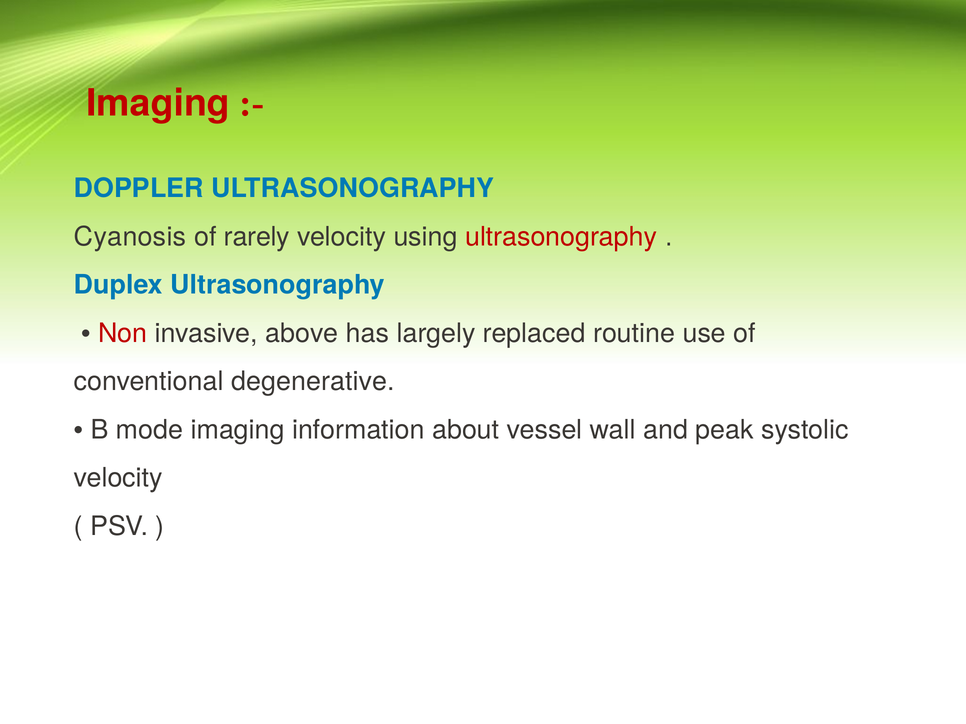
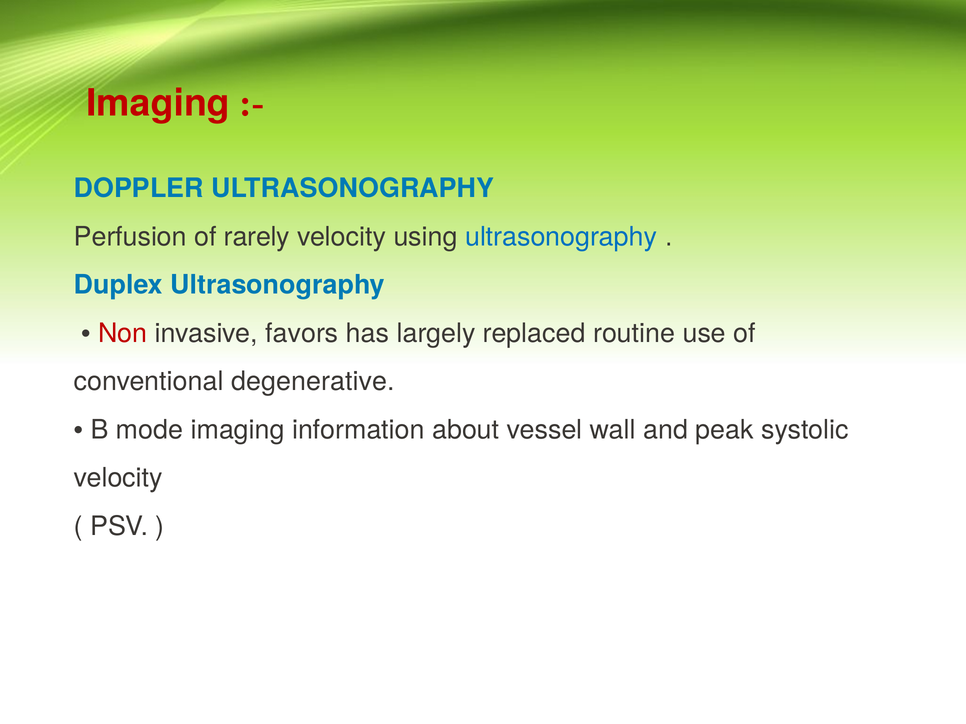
Cyanosis: Cyanosis -> Perfusion
ultrasonography at (561, 237) colour: red -> blue
above: above -> favors
